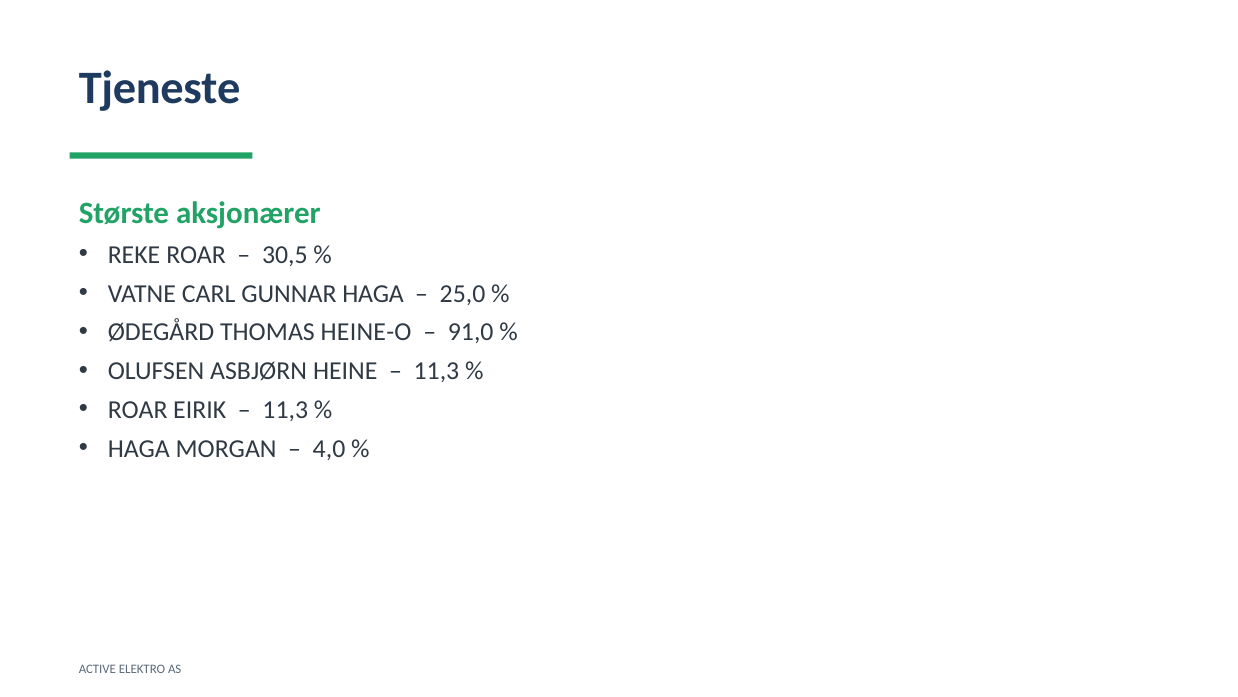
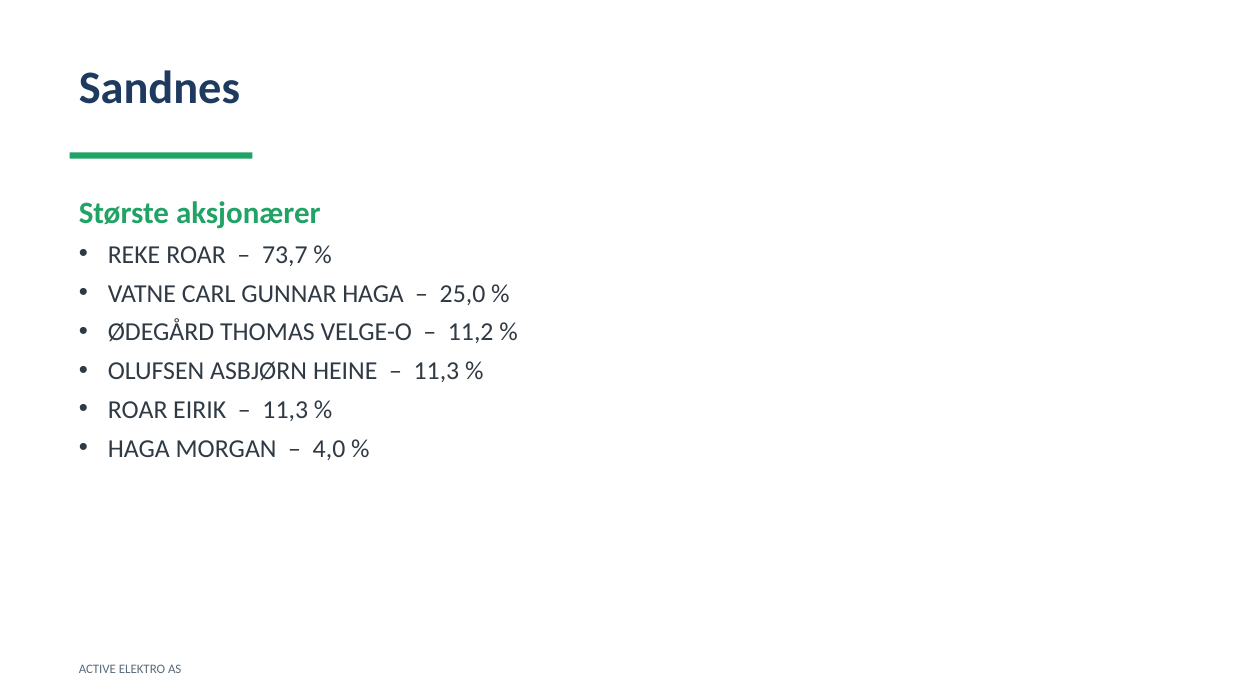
Tjeneste: Tjeneste -> Sandnes
30,5: 30,5 -> 73,7
HEINE-O: HEINE-O -> VELGE-O
91,0: 91,0 -> 11,2
